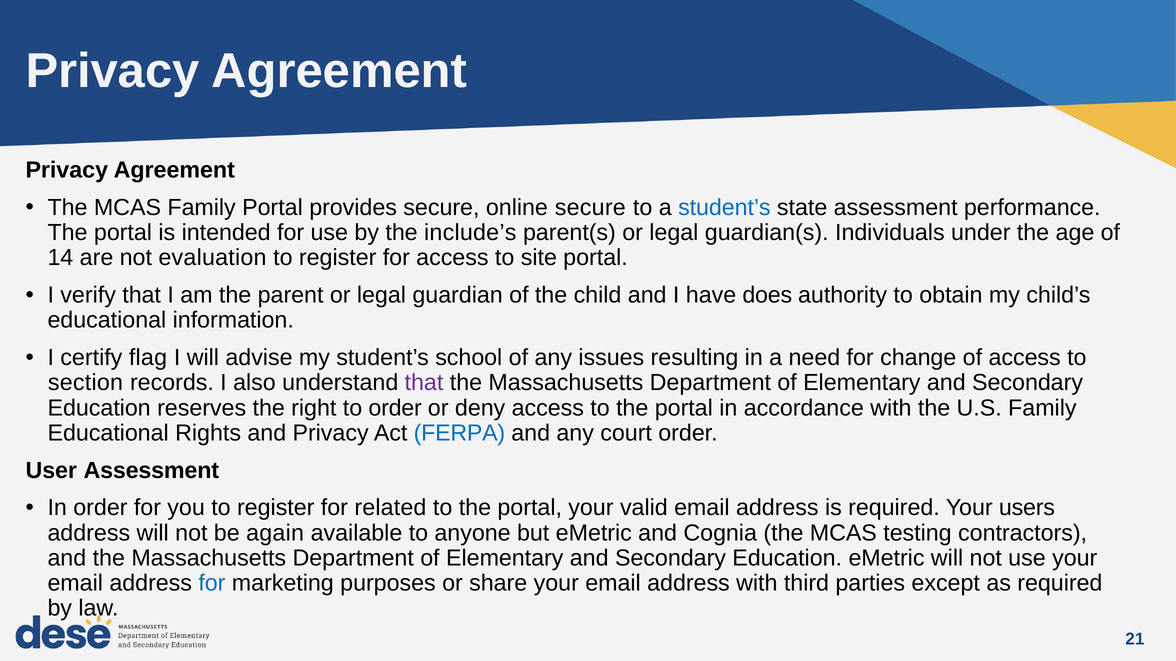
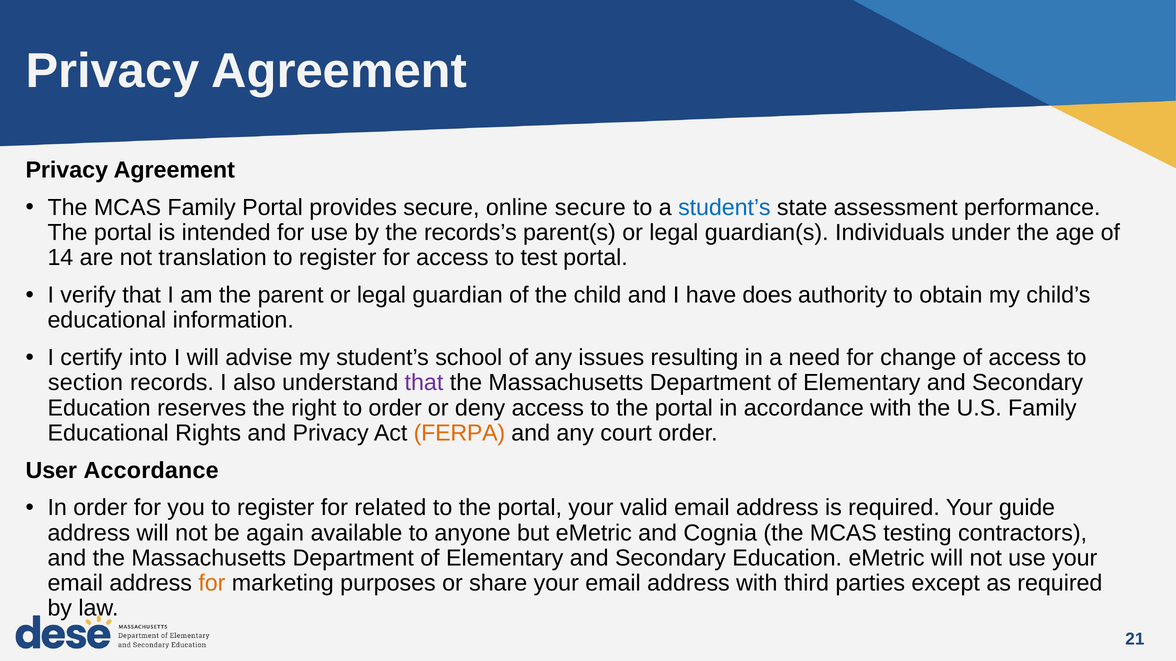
include’s: include’s -> records’s
evaluation: evaluation -> translation
site: site -> test
flag: flag -> into
FERPA colour: blue -> orange
User Assessment: Assessment -> Accordance
users: users -> guide
for at (212, 584) colour: blue -> orange
